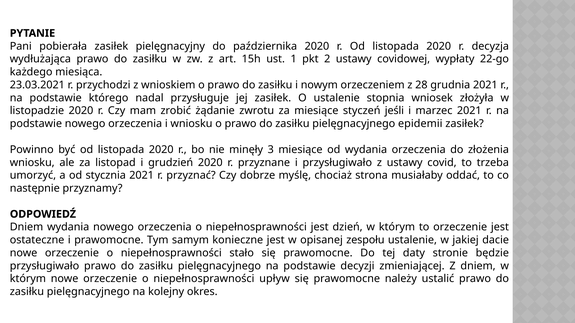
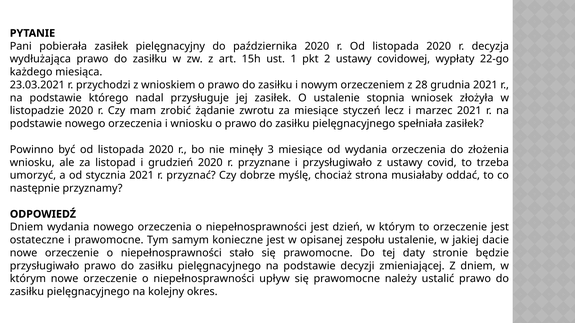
jeśli: jeśli -> lecz
epidemii: epidemii -> spełniała
